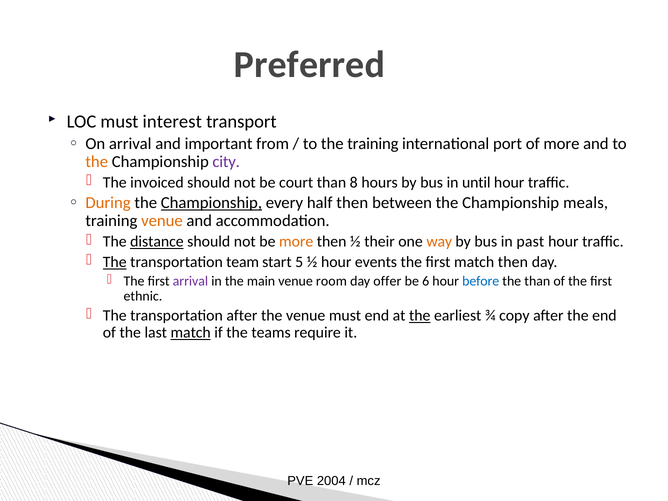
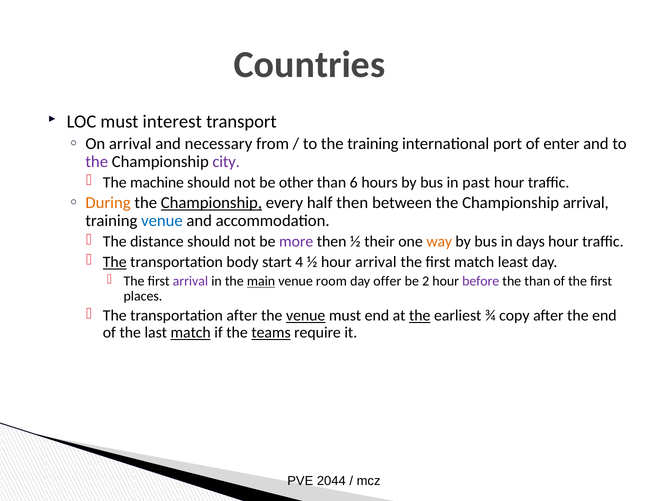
Preferred: Preferred -> Countries
important: important -> necessary
of more: more -> enter
the at (97, 162) colour: orange -> purple
invoiced: invoiced -> machine
court: court -> other
8: 8 -> 6
until: until -> past
Championship meals: meals -> arrival
venue at (162, 221) colour: orange -> blue
distance underline: present -> none
more at (296, 242) colour: orange -> purple
past: past -> days
team: team -> body
5: 5 -> 4
hour events: events -> arrival
match then: then -> least
main underline: none -> present
6: 6 -> 2
before colour: blue -> purple
ethnic: ethnic -> places
venue at (306, 316) underline: none -> present
teams underline: none -> present
2004: 2004 -> 2044
